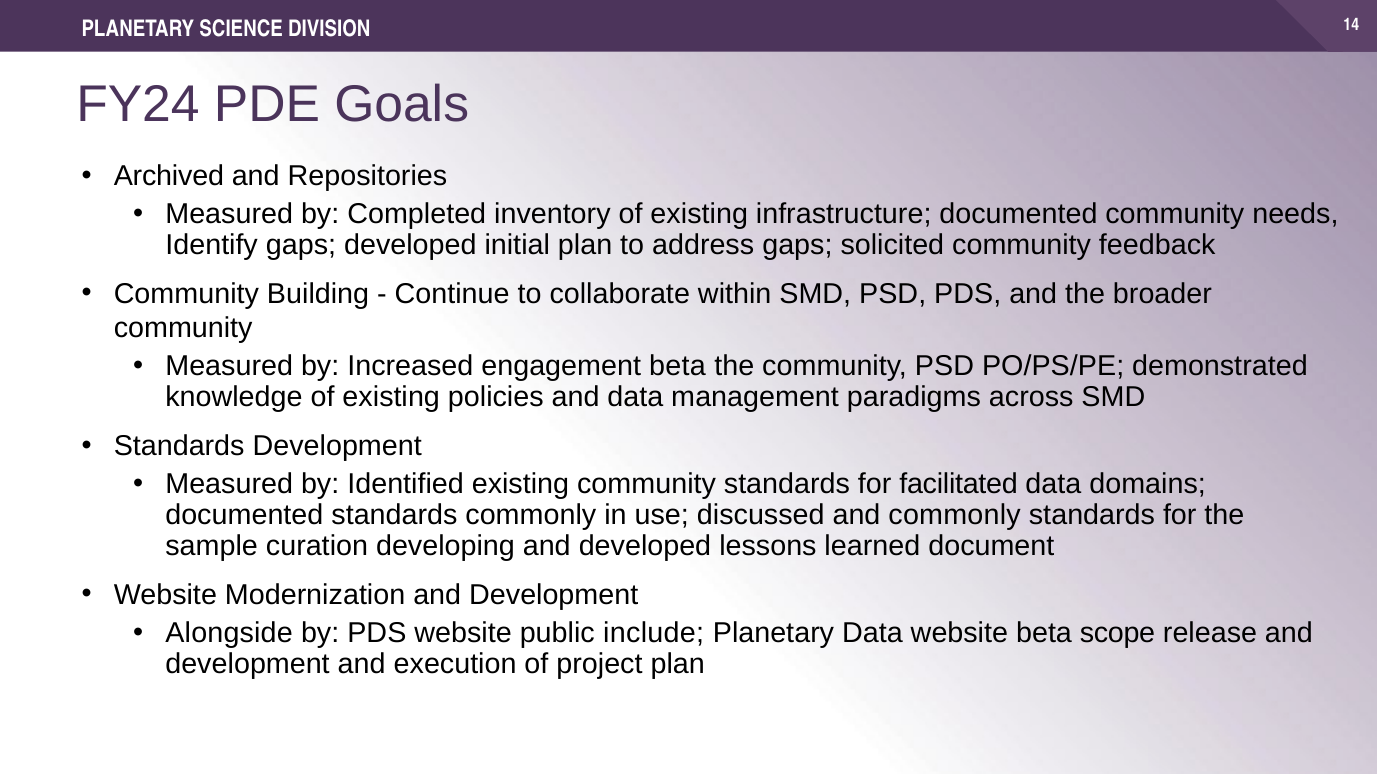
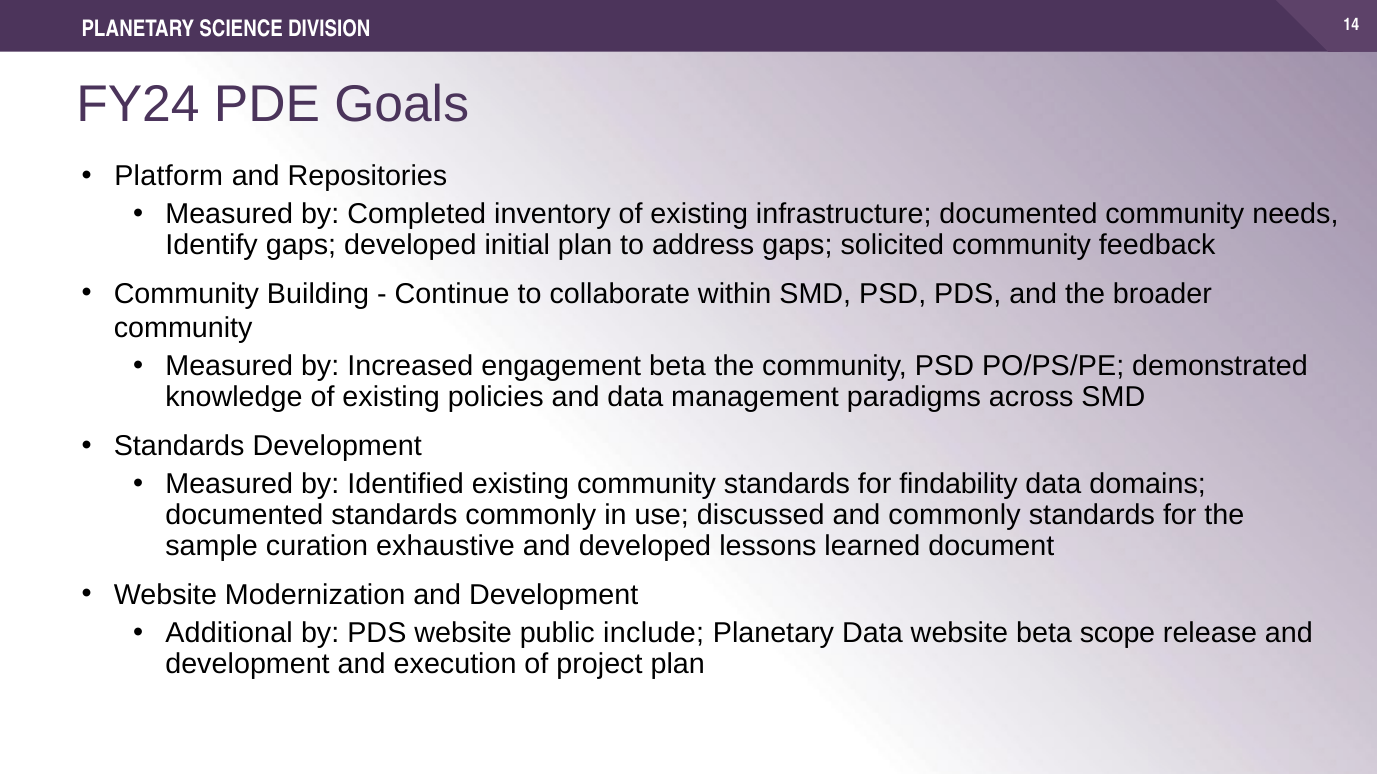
Archived: Archived -> Platform
facilitated: facilitated -> findability
developing: developing -> exhaustive
Alongside: Alongside -> Additional
